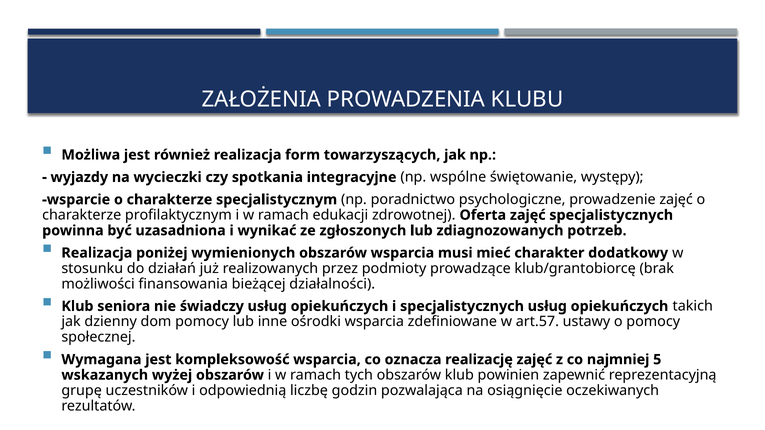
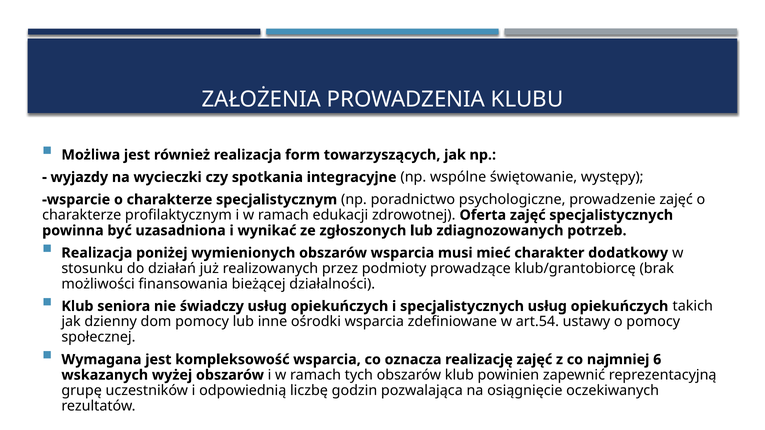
art.57: art.57 -> art.54
5: 5 -> 6
